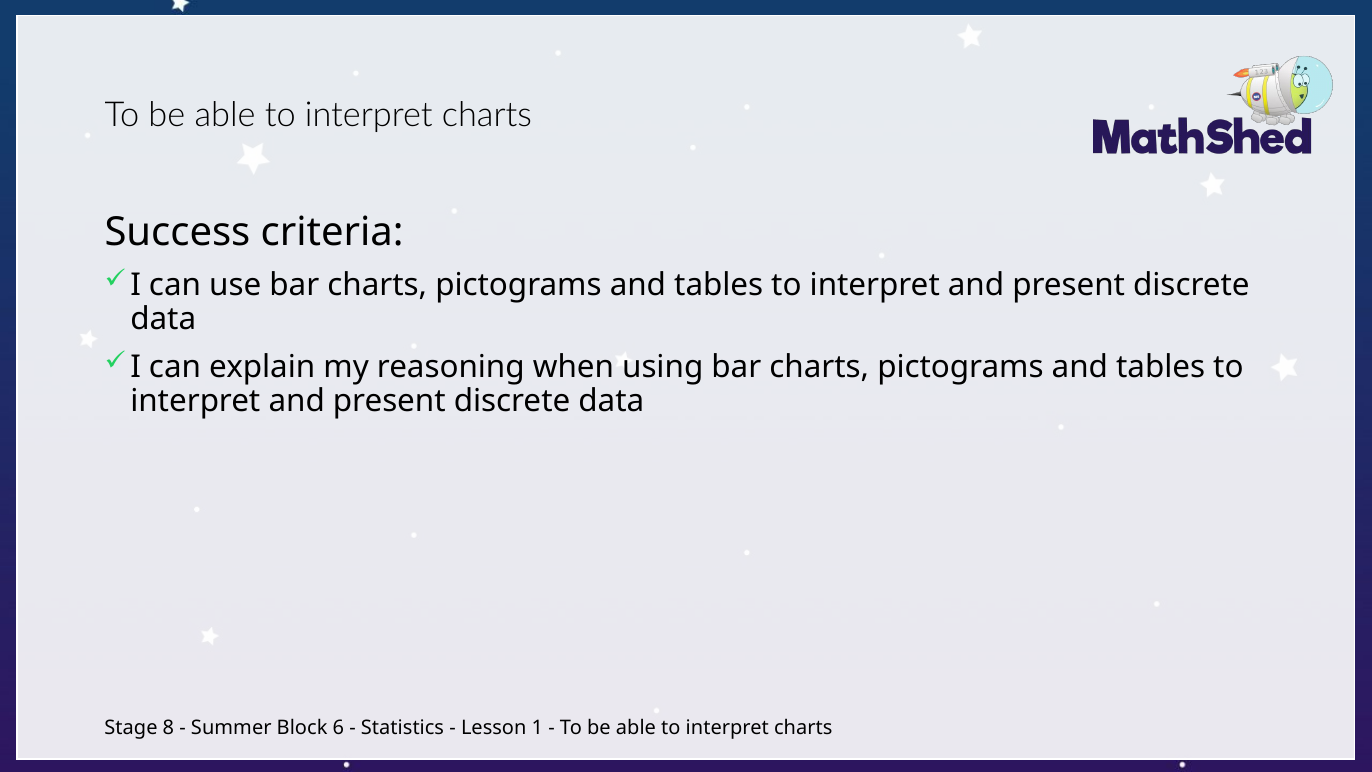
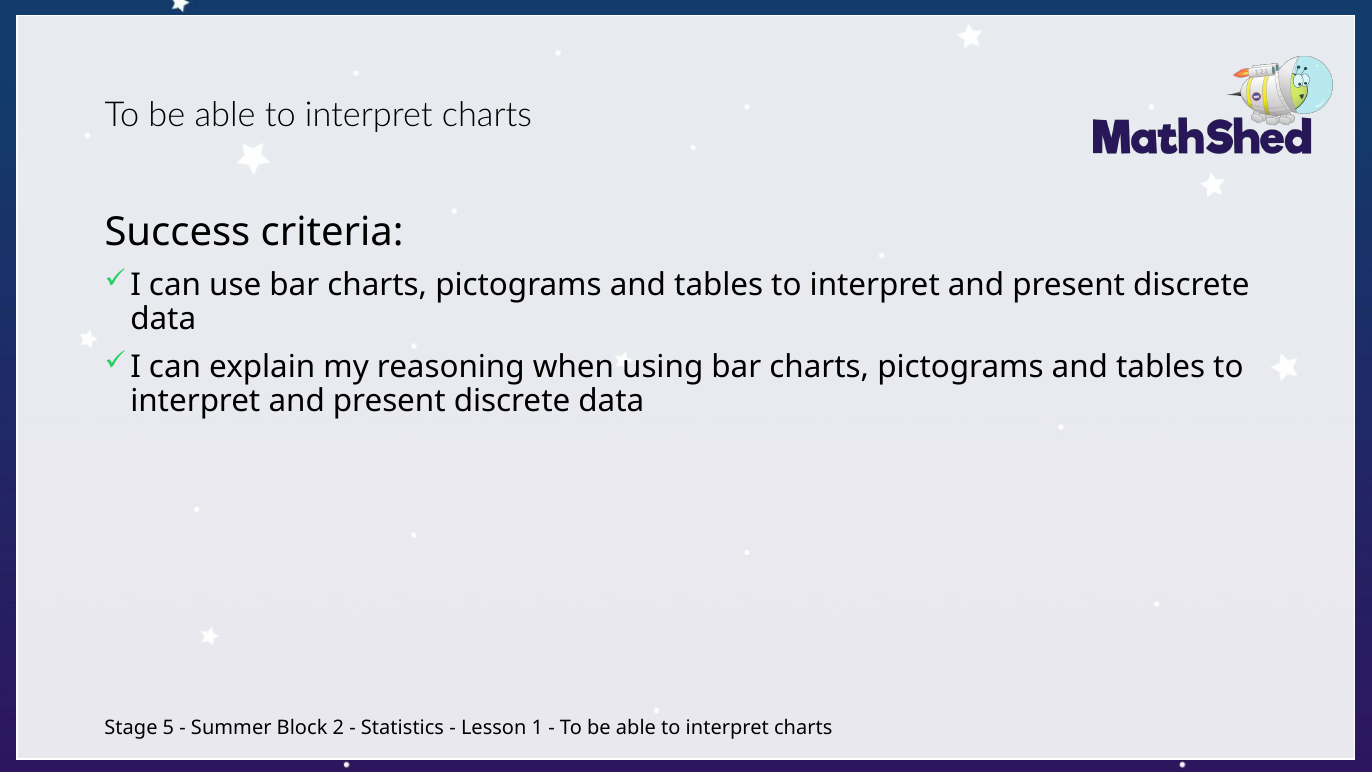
8: 8 -> 5
6: 6 -> 2
